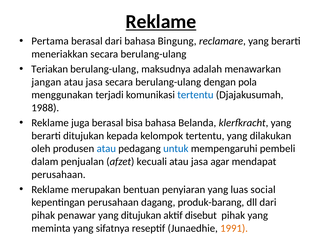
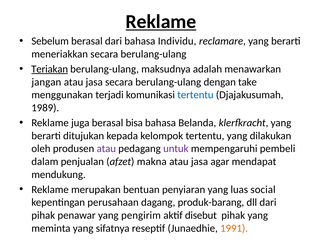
Pertama: Pertama -> Sebelum
Bingung: Bingung -> Individu
Teriakan underline: none -> present
pola: pola -> take
1988: 1988 -> 1989
atau at (106, 148) colour: blue -> purple
untuk colour: blue -> purple
kecuali: kecuali -> makna
perusahaan at (58, 174): perusahaan -> mendukung
yang ditujukan: ditujukan -> pengirim
